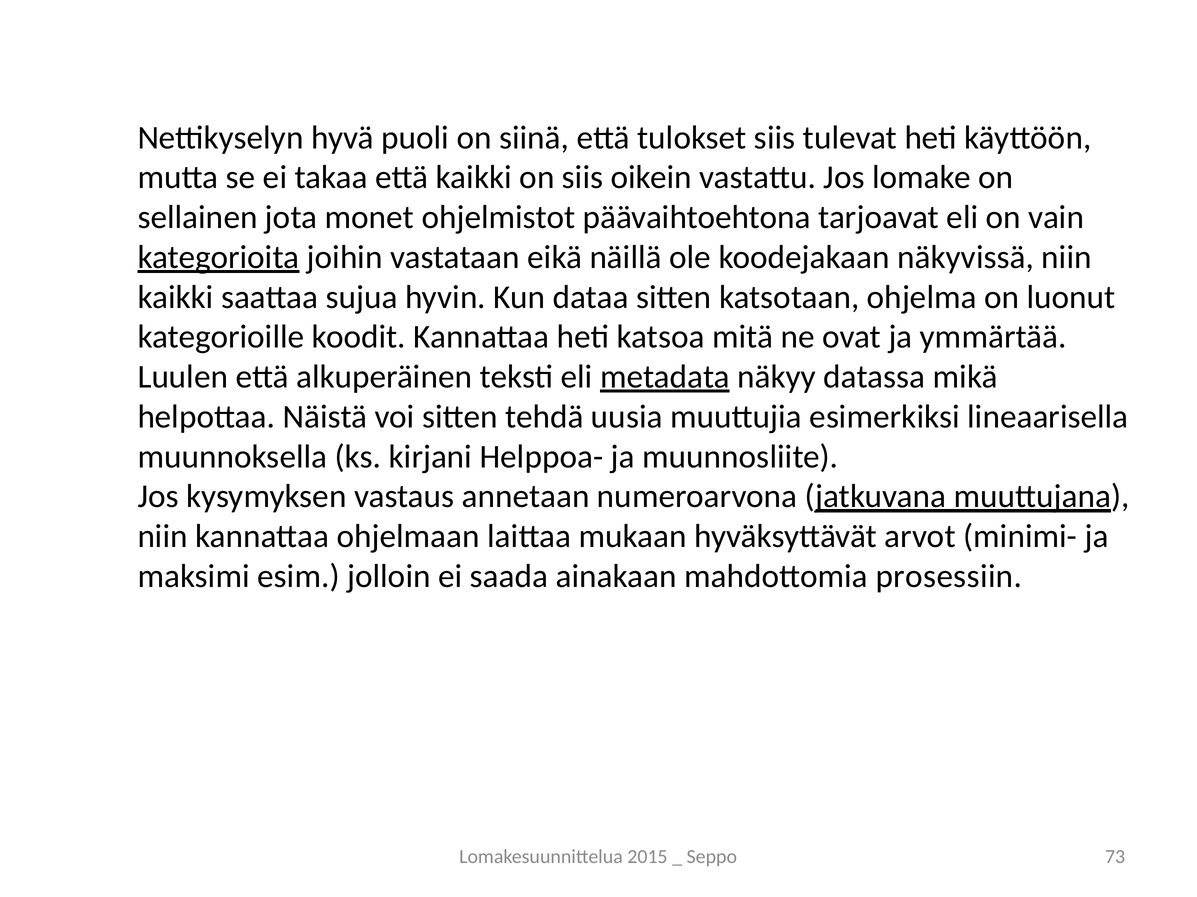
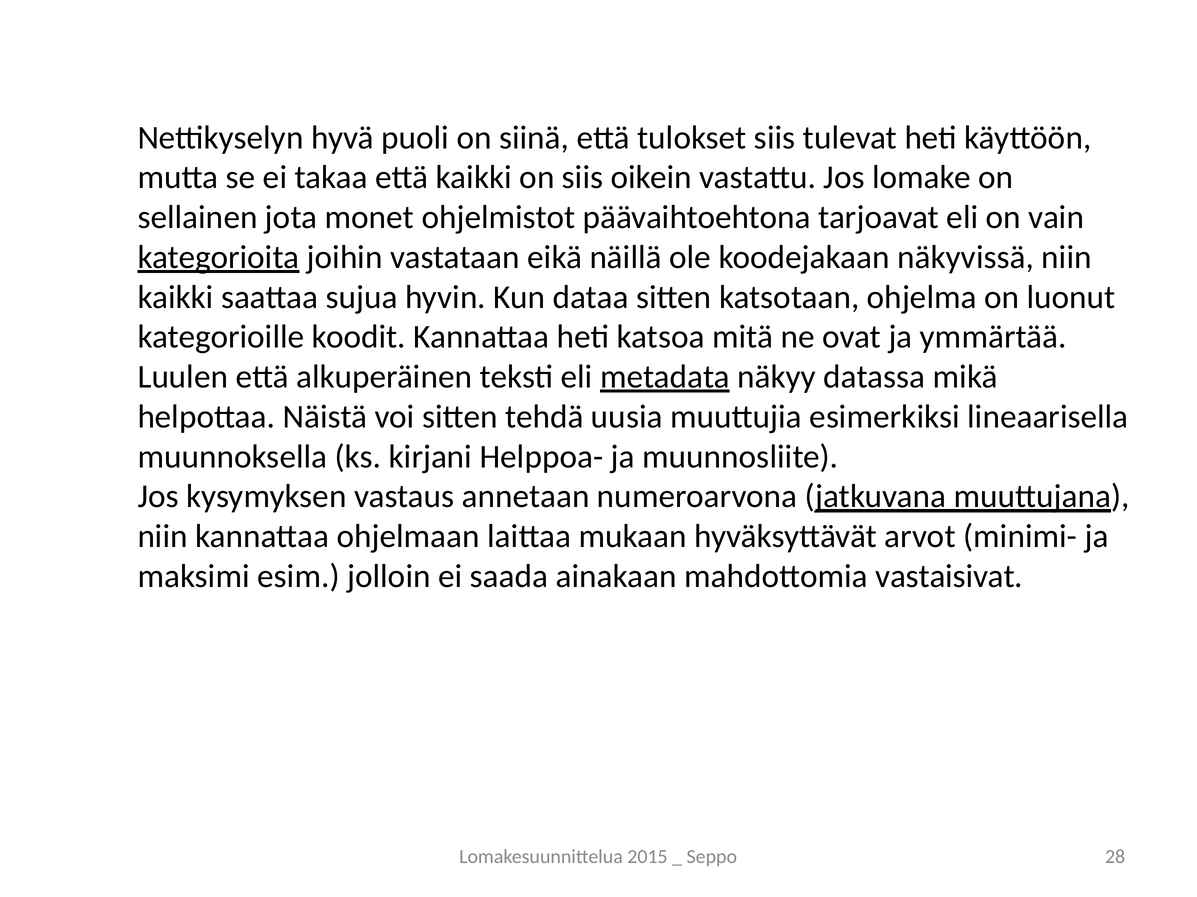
prosessiin: prosessiin -> vastaisivat
73: 73 -> 28
